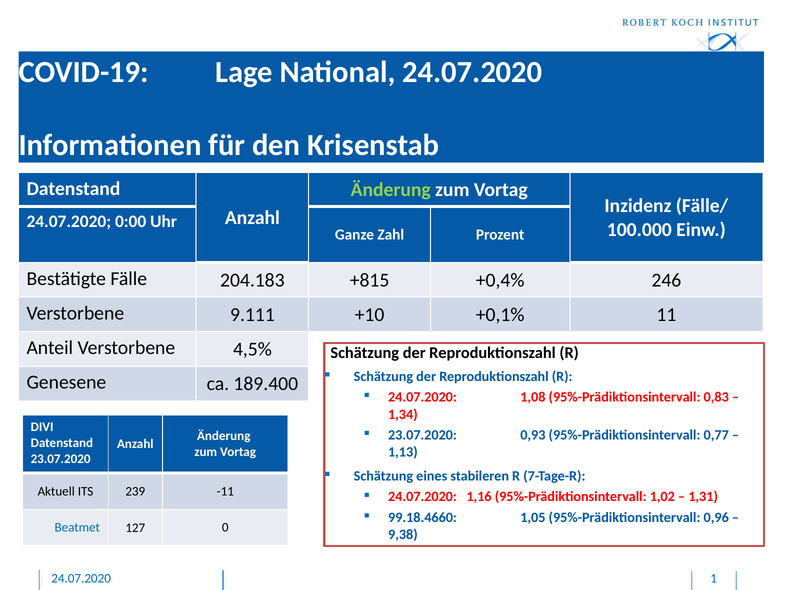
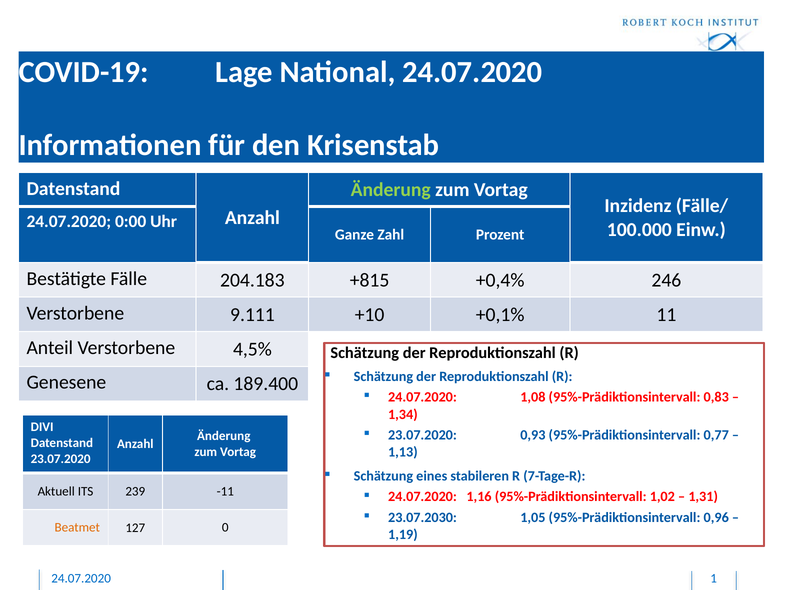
99.18.4660: 99.18.4660 -> 23.07.2030
Beatmet colour: blue -> orange
9,38: 9,38 -> 1,19
